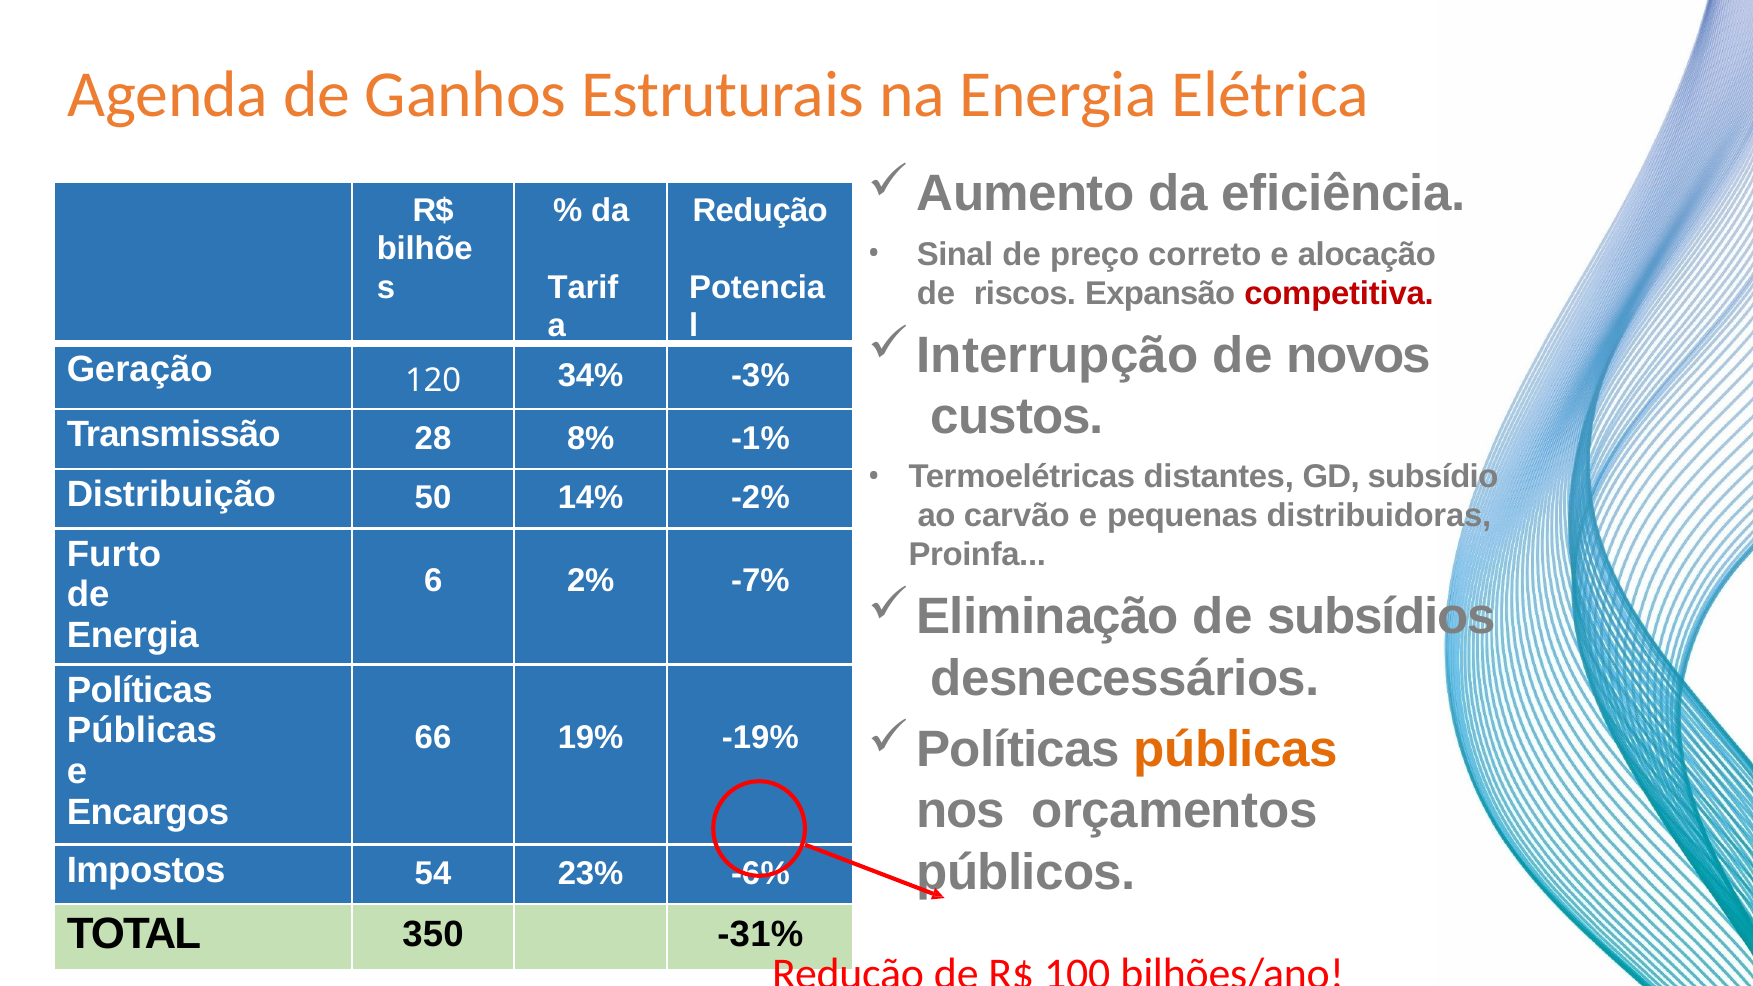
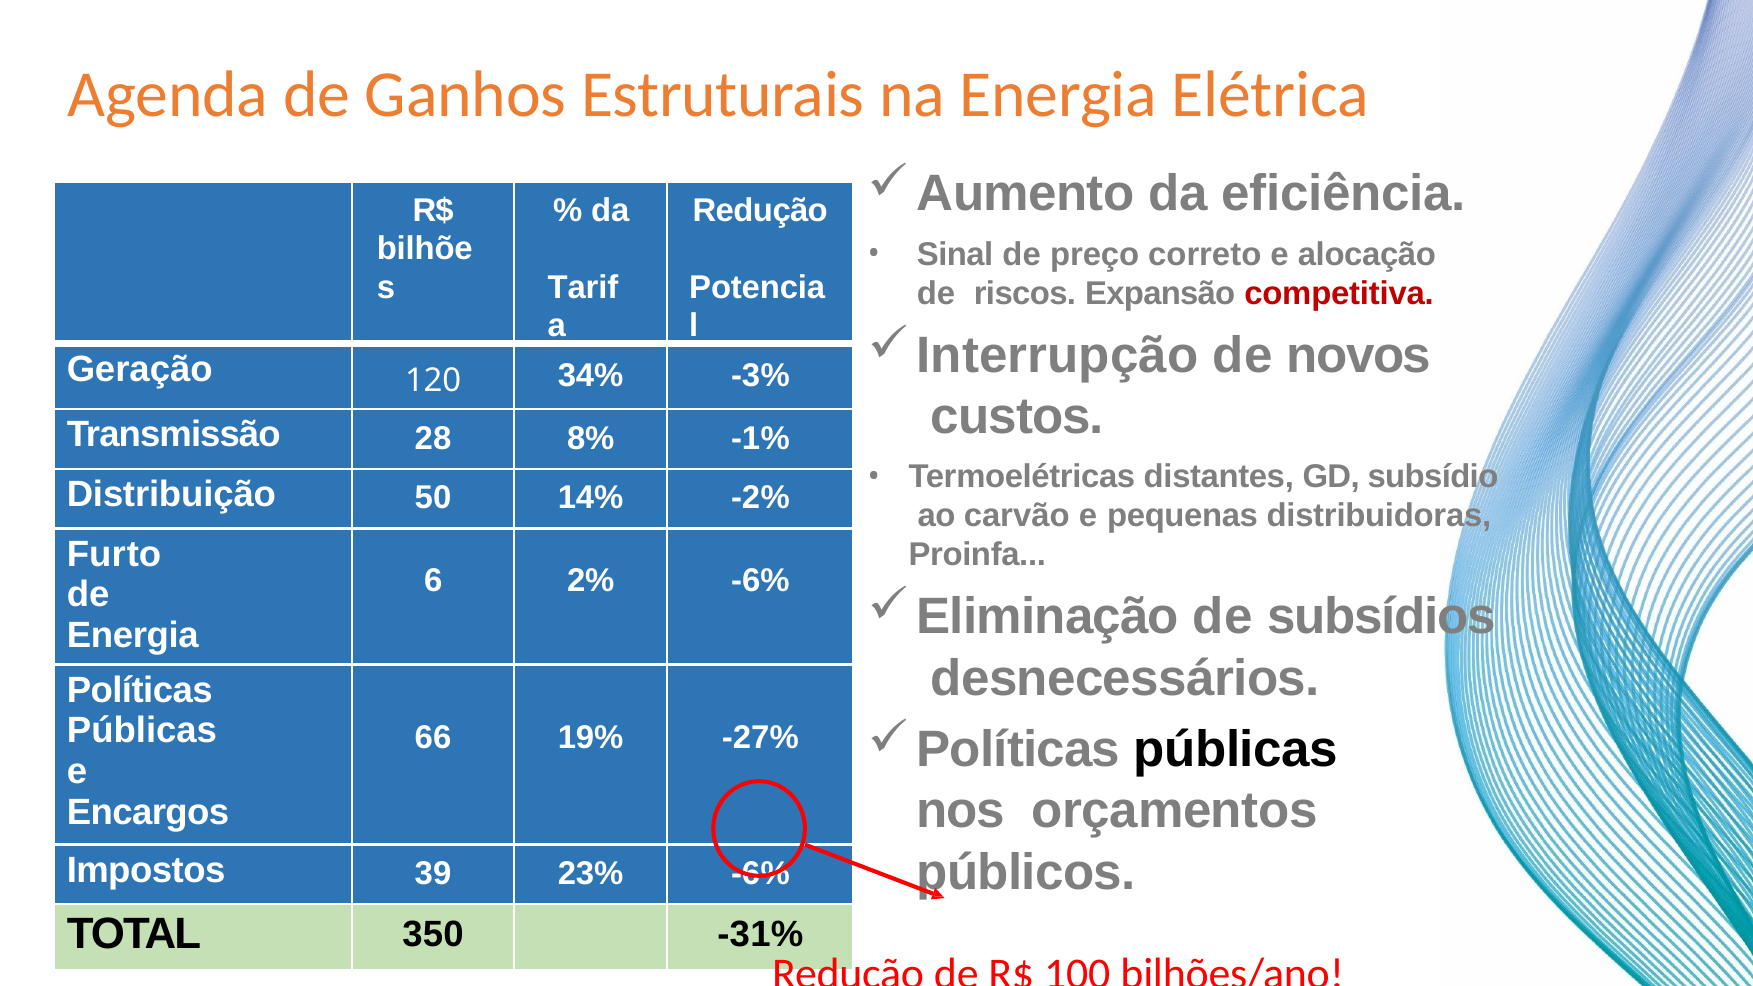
2% -7%: -7% -> -6%
-19%: -19% -> -27%
públicas at (1236, 750) colour: orange -> black
54: 54 -> 39
